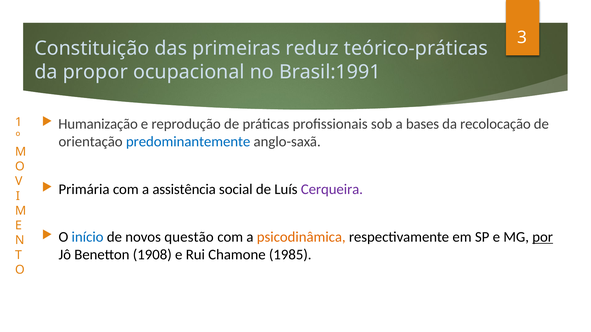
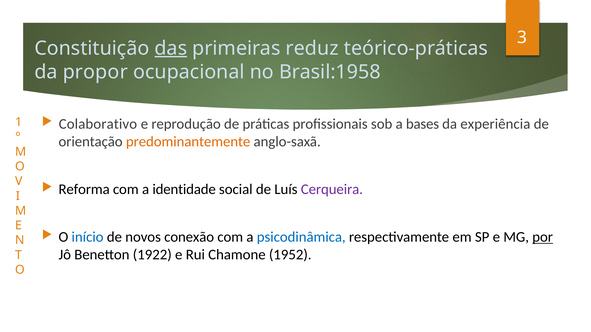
das underline: none -> present
Brasil:1991: Brasil:1991 -> Brasil:1958
Humanização: Humanização -> Colaborativo
recolocação: recolocação -> experiência
predominantemente colour: blue -> orange
Primária: Primária -> Reforma
assistência: assistência -> identidade
questão: questão -> conexão
psicodinâmica colour: orange -> blue
1908: 1908 -> 1922
1985: 1985 -> 1952
